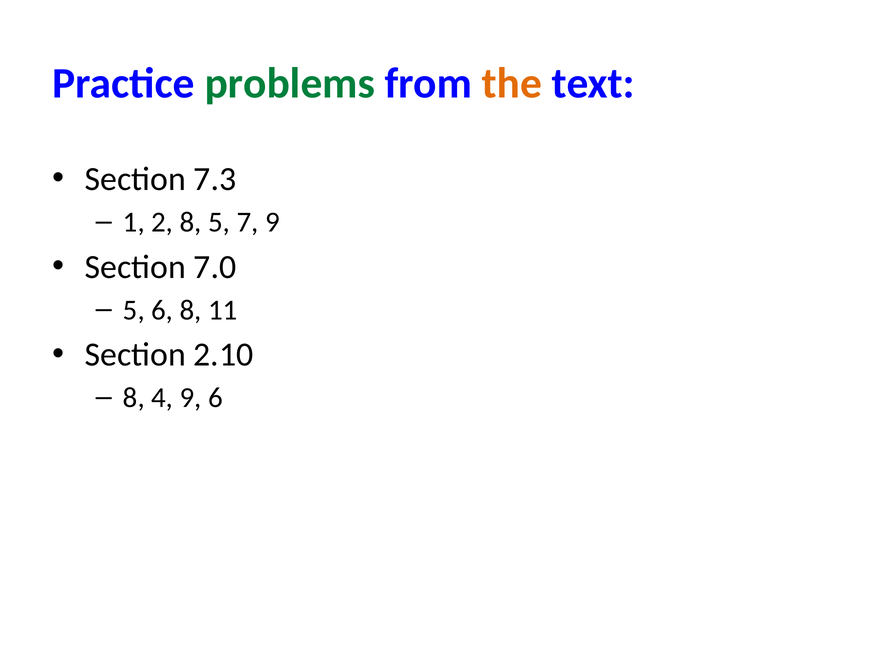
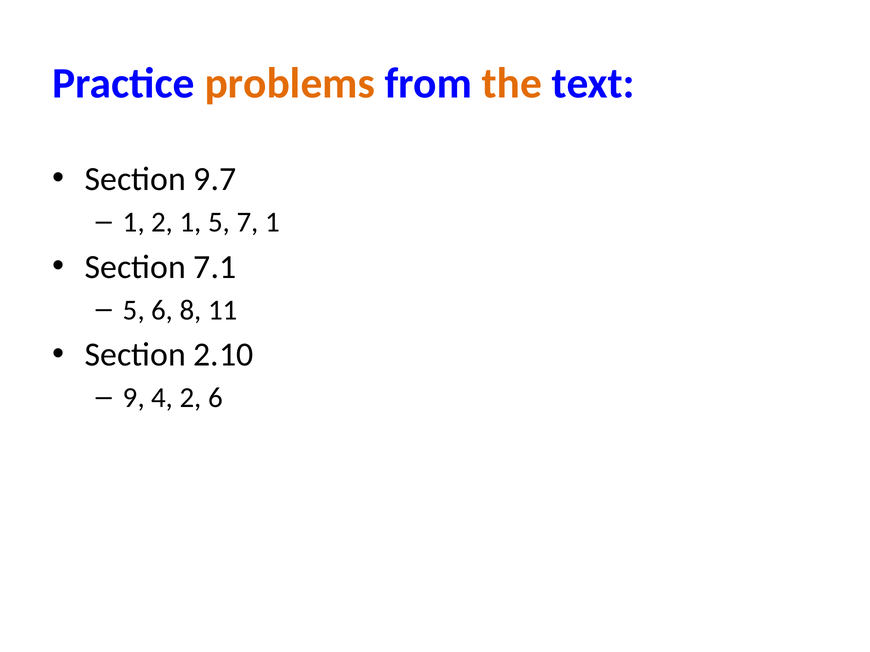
problems colour: green -> orange
7.3: 7.3 -> 9.7
2 8: 8 -> 1
7 9: 9 -> 1
7.0: 7.0 -> 7.1
8 at (134, 398): 8 -> 9
4 9: 9 -> 2
